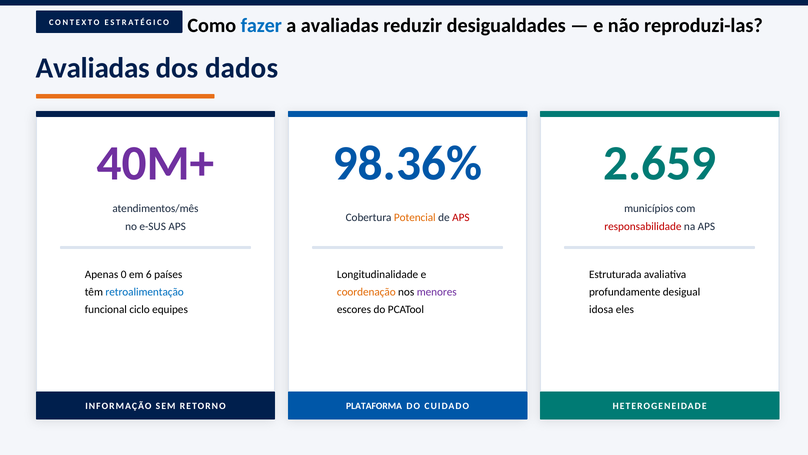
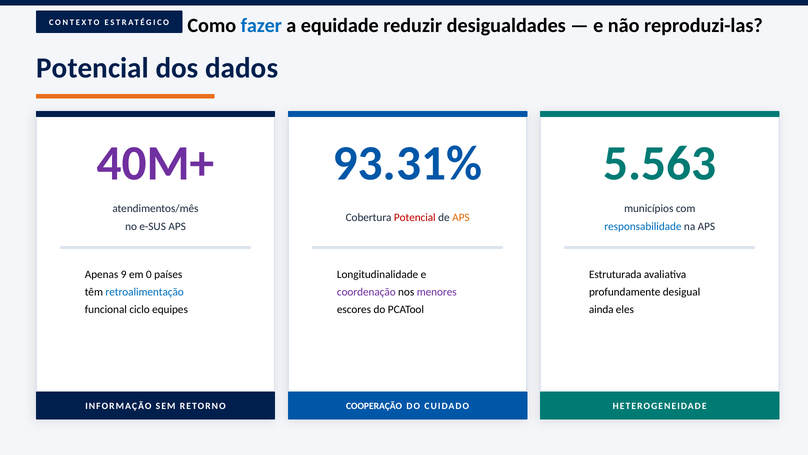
a avaliadas: avaliadas -> equidade
Avaliadas at (93, 68): Avaliadas -> Potencial
98.36%: 98.36% -> 93.31%
2.659: 2.659 -> 5.563
Potencial at (415, 217) colour: orange -> red
APS at (461, 217) colour: red -> orange
responsabilidade colour: red -> blue
0: 0 -> 9
6: 6 -> 0
coordenação colour: orange -> purple
idosa: idosa -> ainda
PLATAFORMA: PLATAFORMA -> COOPERAÇÃO
